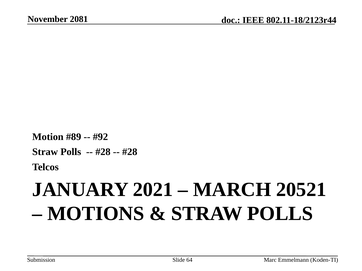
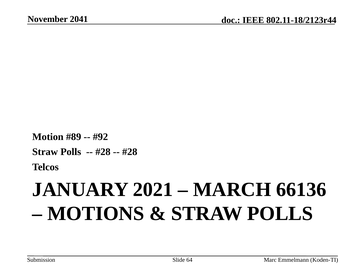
2081: 2081 -> 2041
20521: 20521 -> 66136
